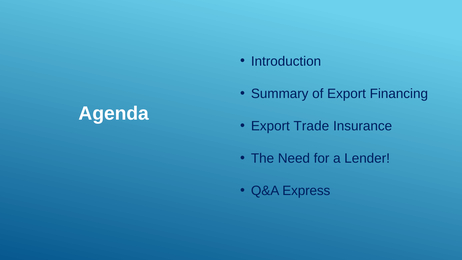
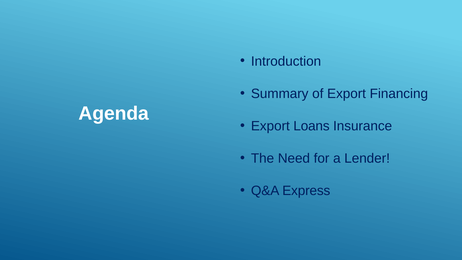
Trade: Trade -> Loans
